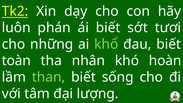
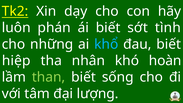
tươi: tươi -> tình
khổ colour: light green -> light blue
toàn: toàn -> hiệp
